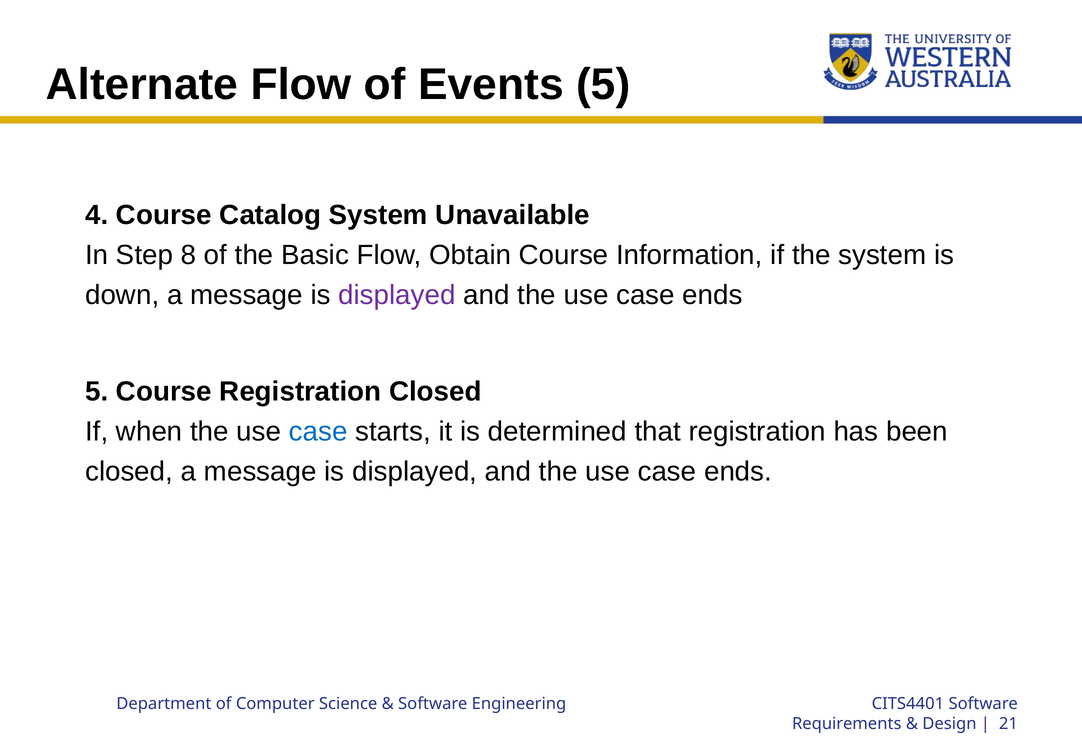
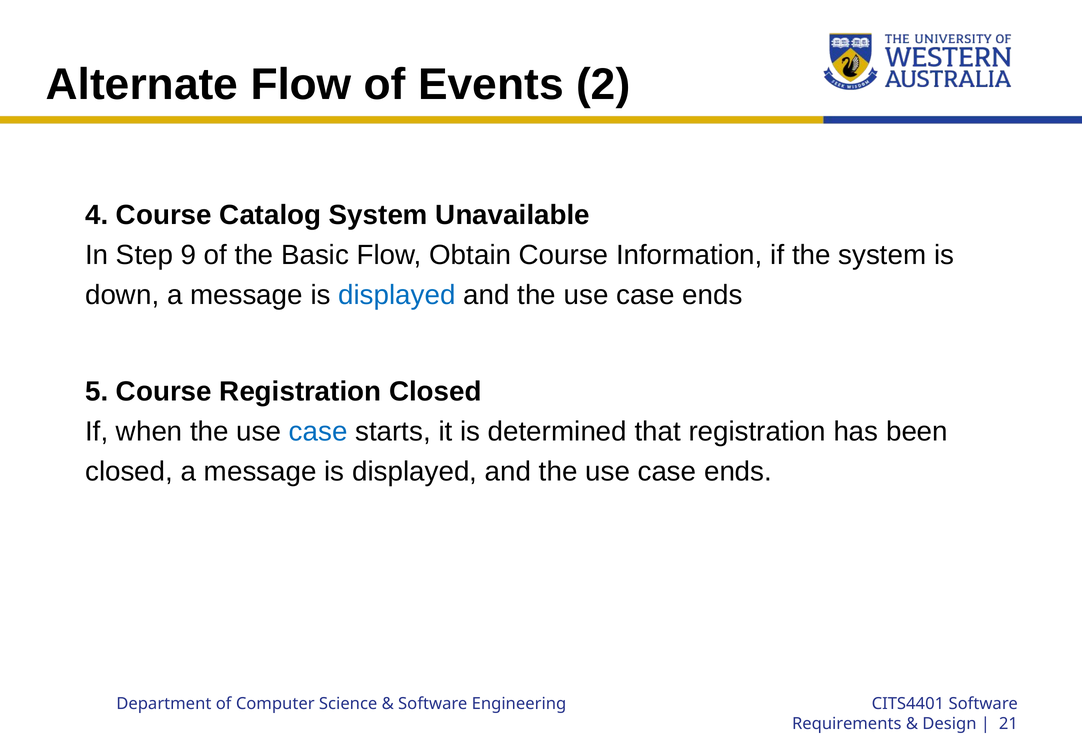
Events 5: 5 -> 2
8: 8 -> 9
displayed at (397, 295) colour: purple -> blue
